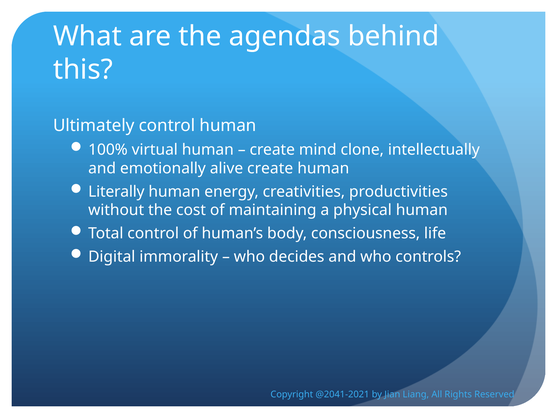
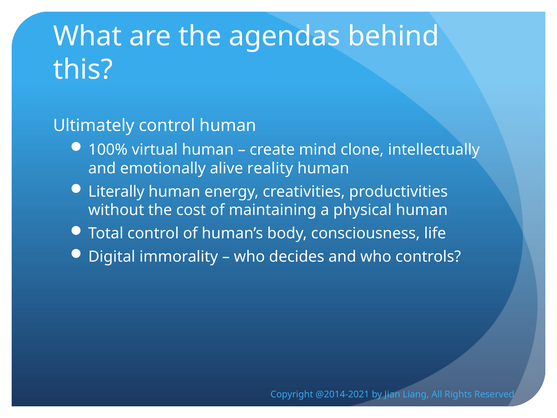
alive create: create -> reality
@2041-2021: @2041-2021 -> @2014-2021
